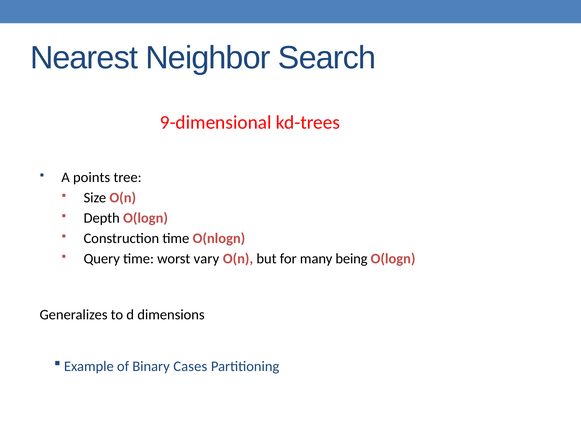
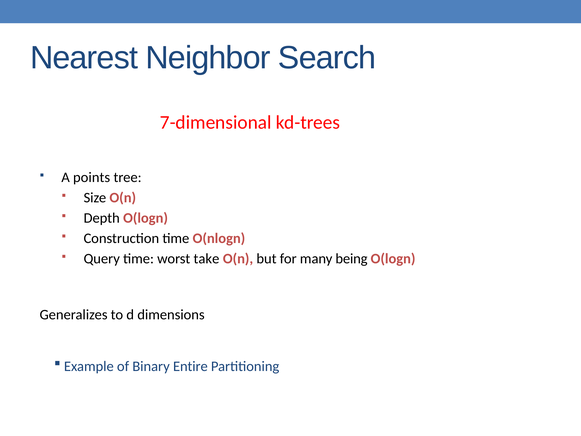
9-dimensional: 9-dimensional -> 7-dimensional
vary: vary -> take
Cases: Cases -> Entire
